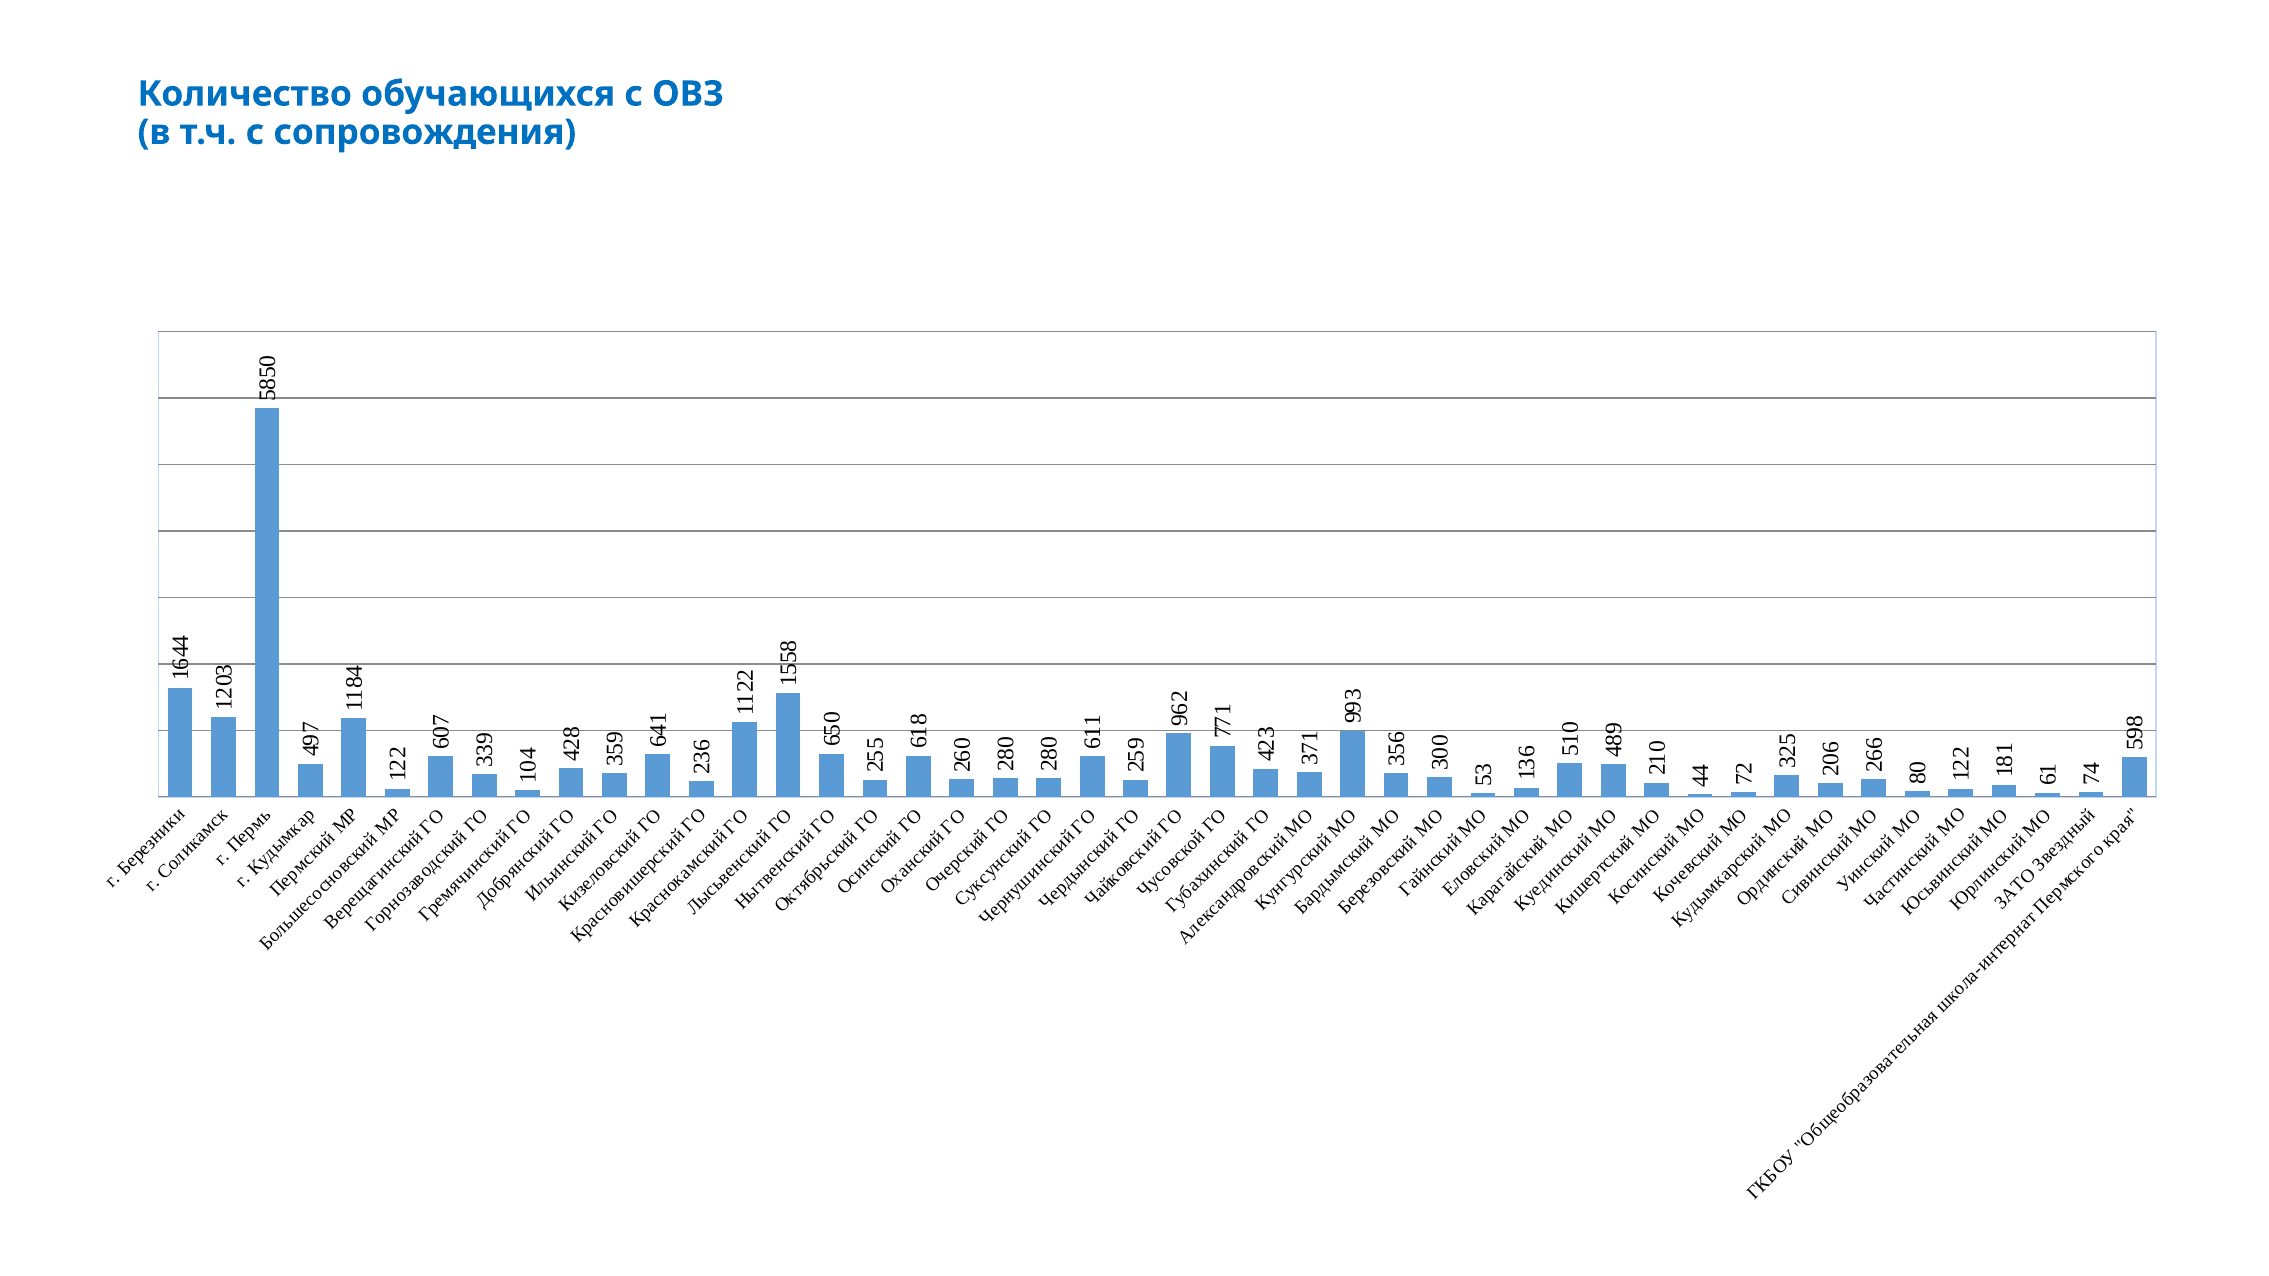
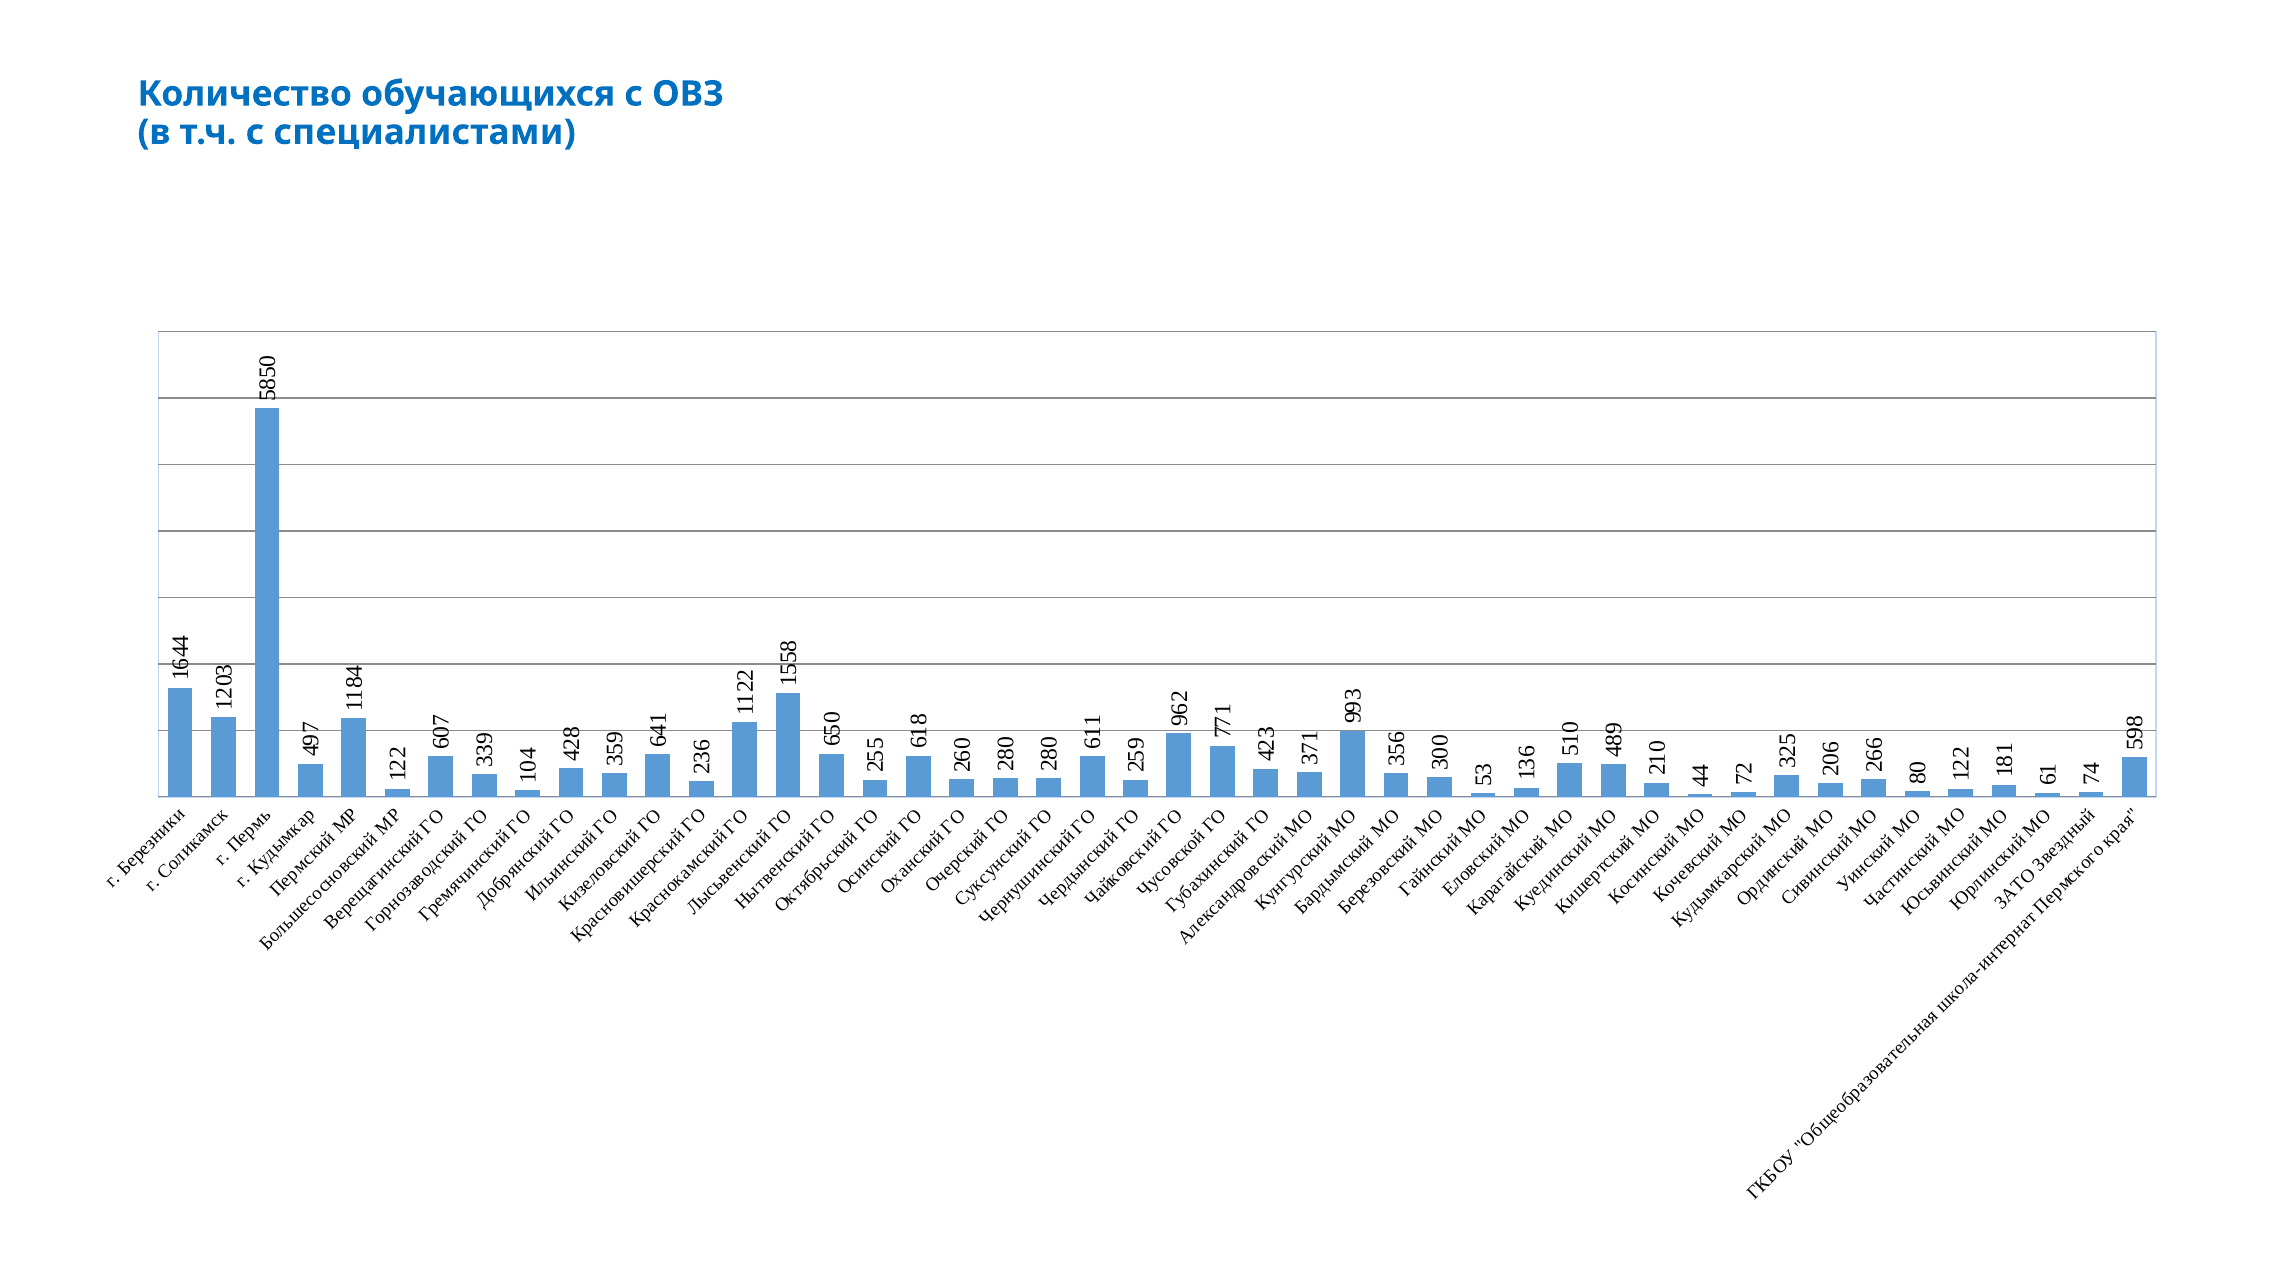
сопровождения: сопровождения -> специалистами
